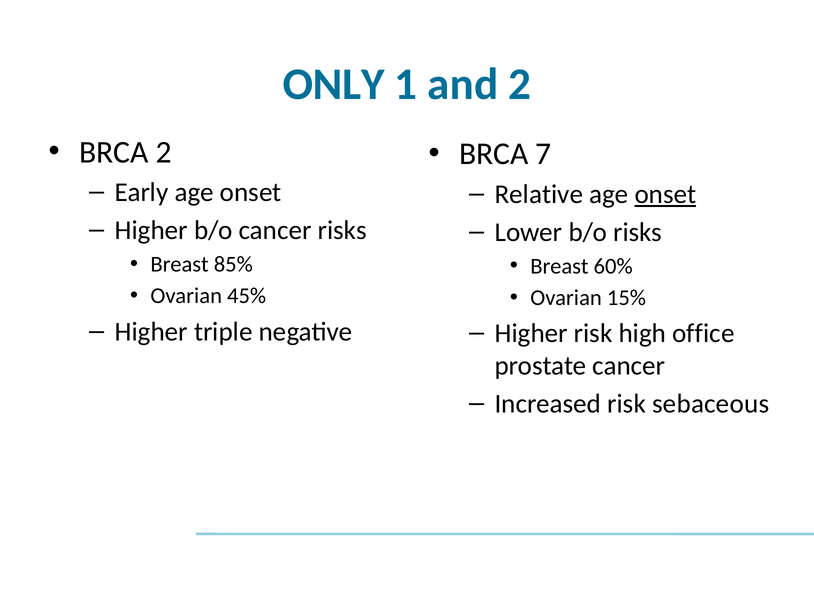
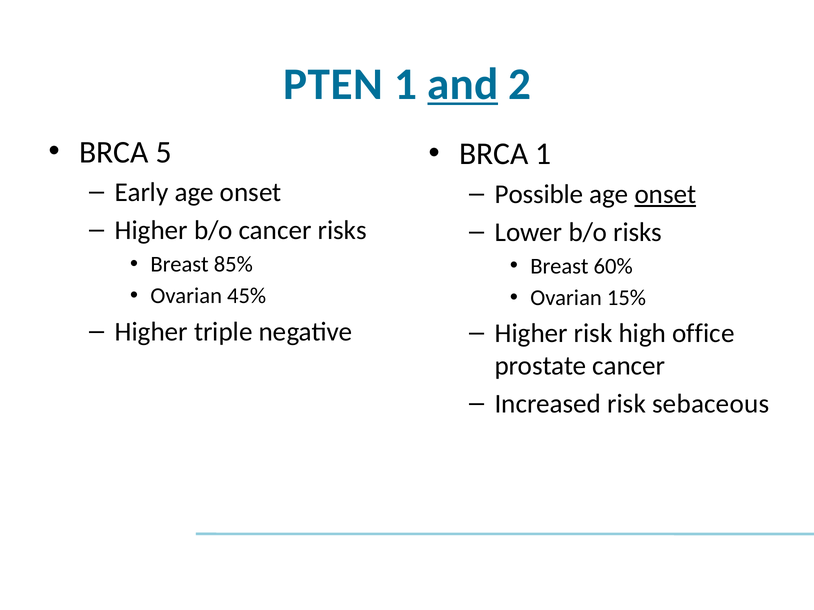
ONLY: ONLY -> PTEN
and underline: none -> present
BRCA 2: 2 -> 5
BRCA 7: 7 -> 1
Relative: Relative -> Possible
